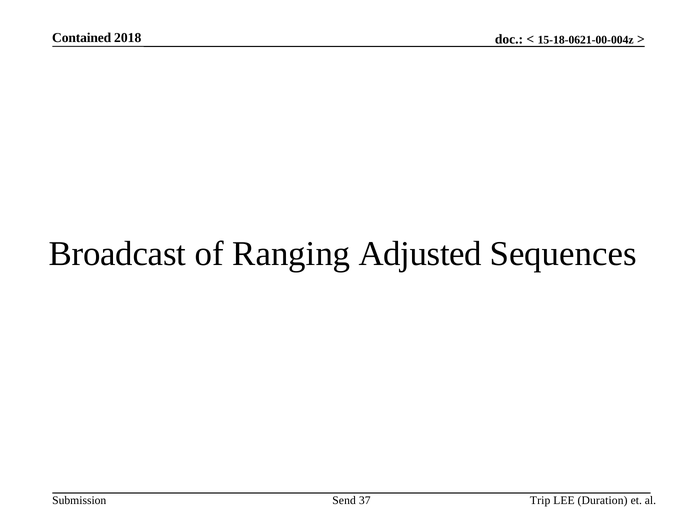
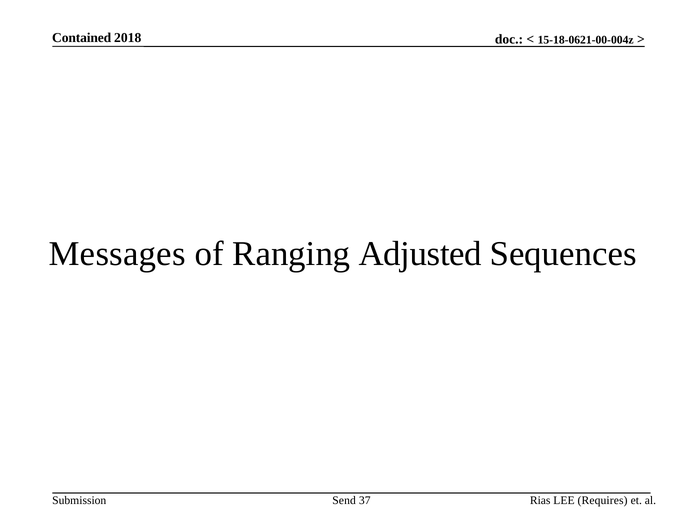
Broadcast: Broadcast -> Messages
Trip: Trip -> Rias
Duration: Duration -> Requires
